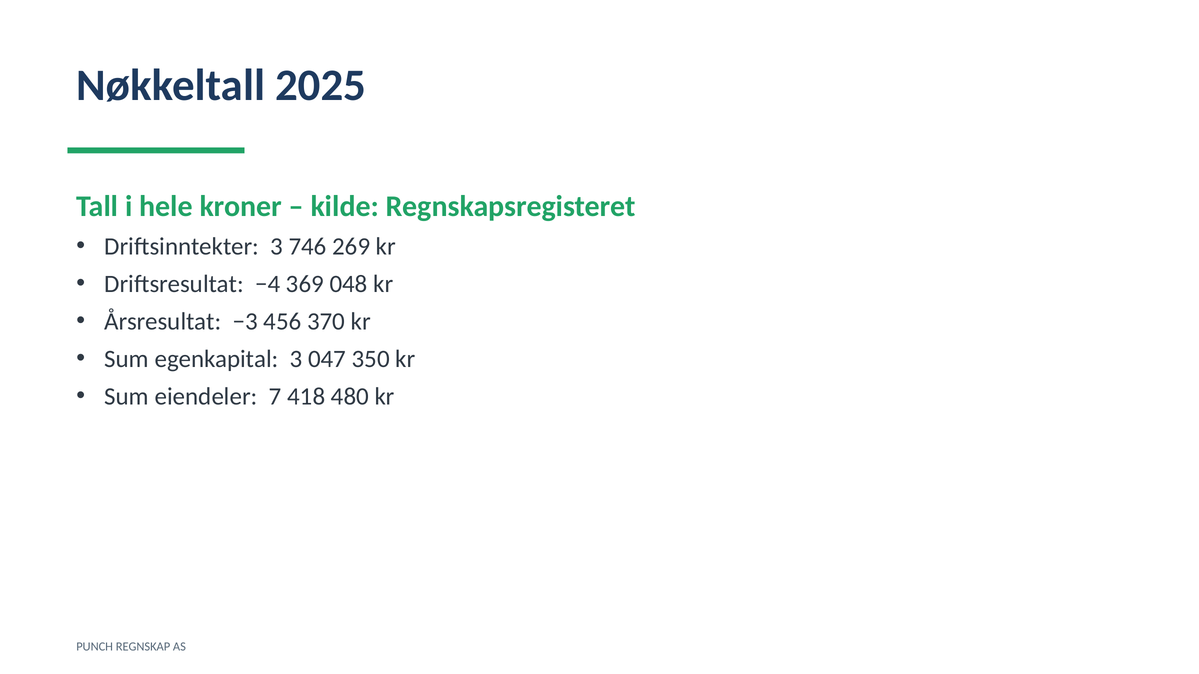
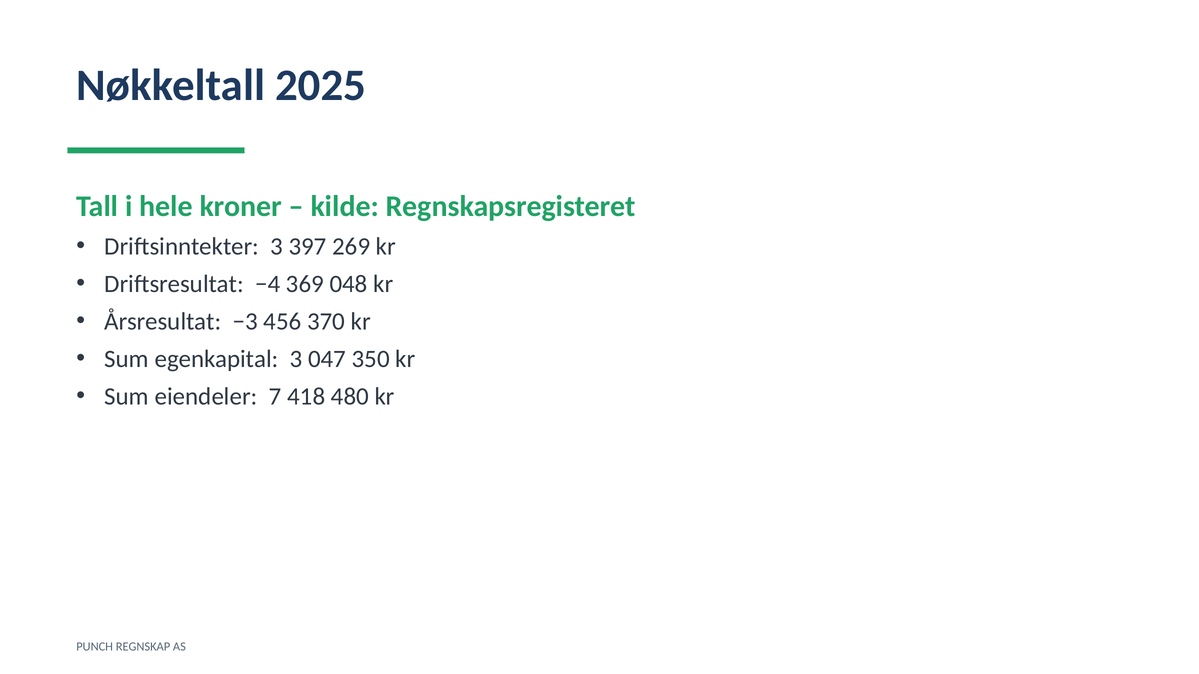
746: 746 -> 397
